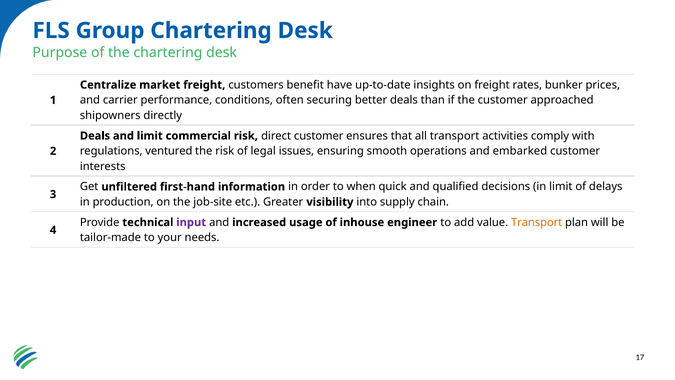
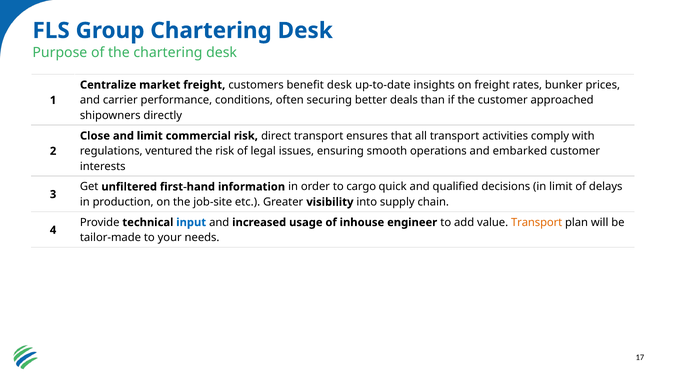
benefit have: have -> desk
Deals at (95, 136): Deals -> Close
direct customer: customer -> transport
when: when -> cargo
input colour: purple -> blue
